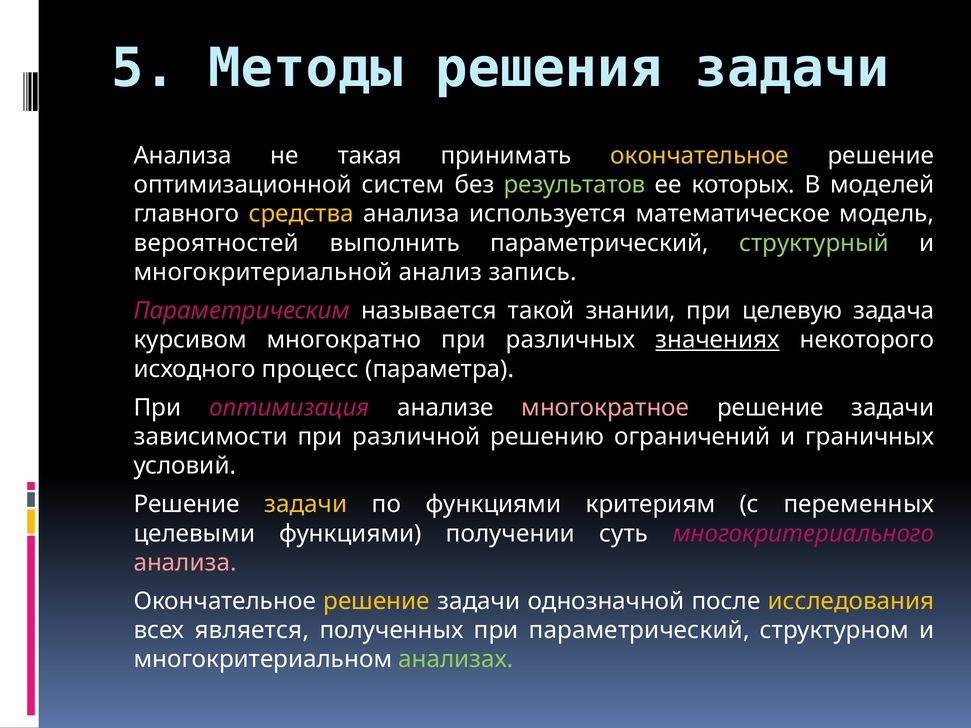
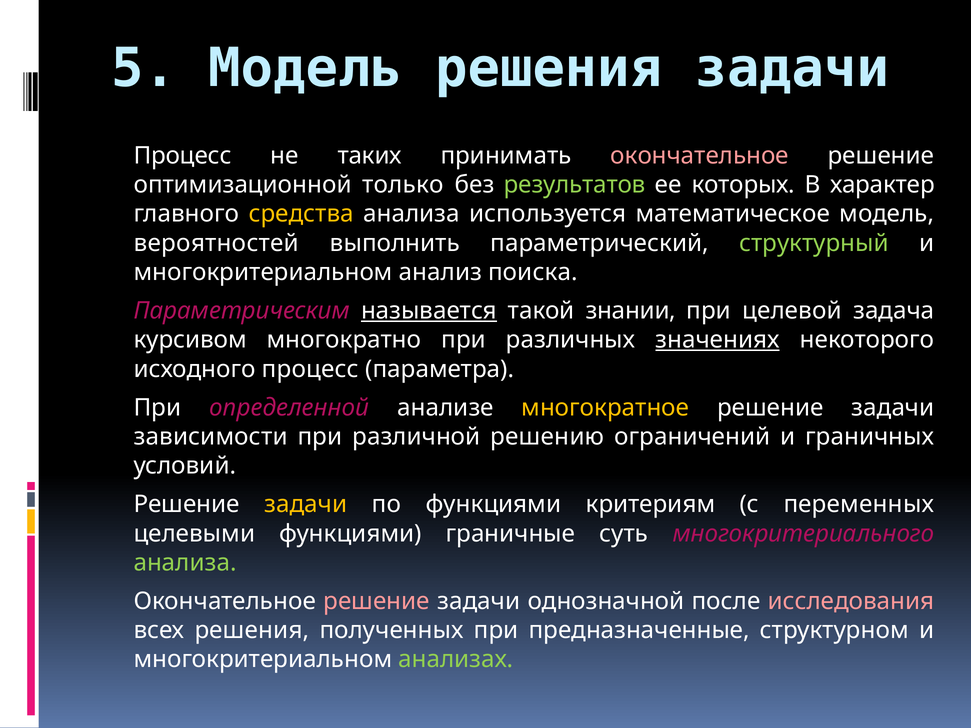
5 Методы: Методы -> Модель
Анализа at (183, 156): Анализа -> Процесс
такая: такая -> таких
окончательное at (700, 156) colour: yellow -> pink
систем: систем -> только
моделей: моделей -> характер
многокритериальной at (263, 272): многокритериальной -> многокритериальном
запись: запись -> поиска
называется underline: none -> present
целевую: целевую -> целевой
оптимизация: оптимизация -> определенной
многократное colour: pink -> yellow
получении: получении -> граничные
анализа at (185, 563) colour: pink -> light green
решение at (377, 601) colour: yellow -> pink
исследования colour: yellow -> pink
всех является: является -> решения
при параметрический: параметрический -> предназначенные
